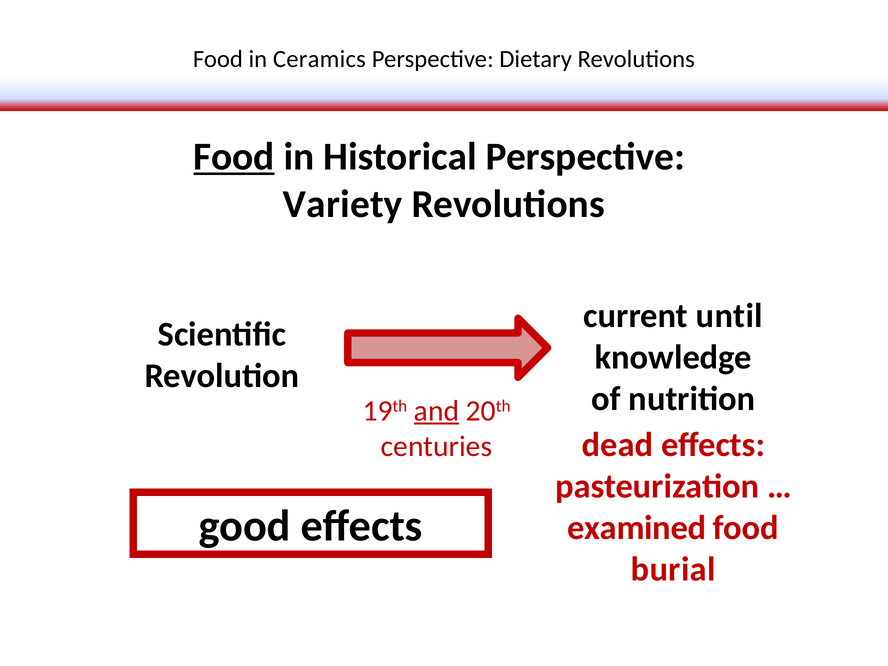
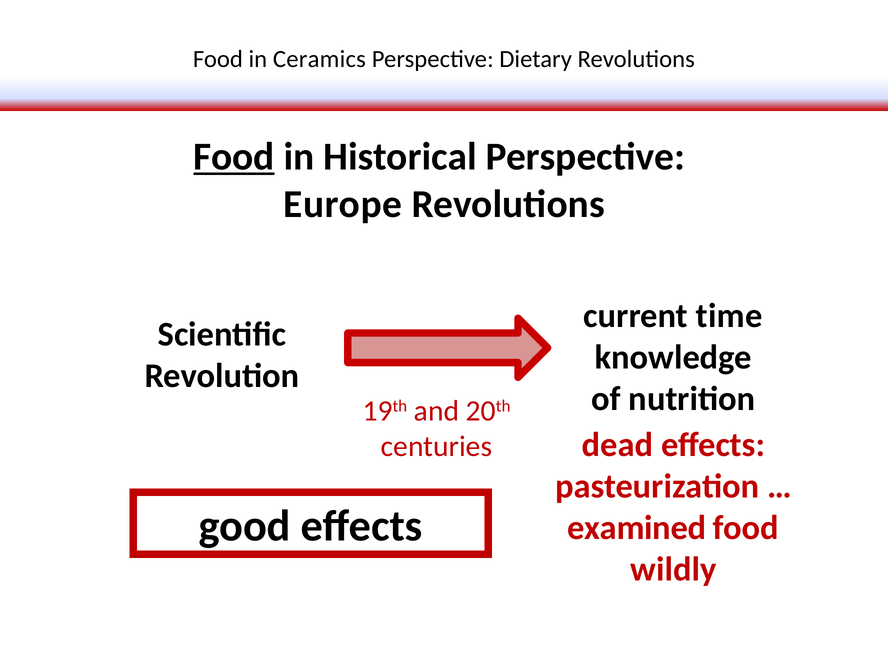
Variety: Variety -> Europe
until: until -> time
and underline: present -> none
burial: burial -> wildly
